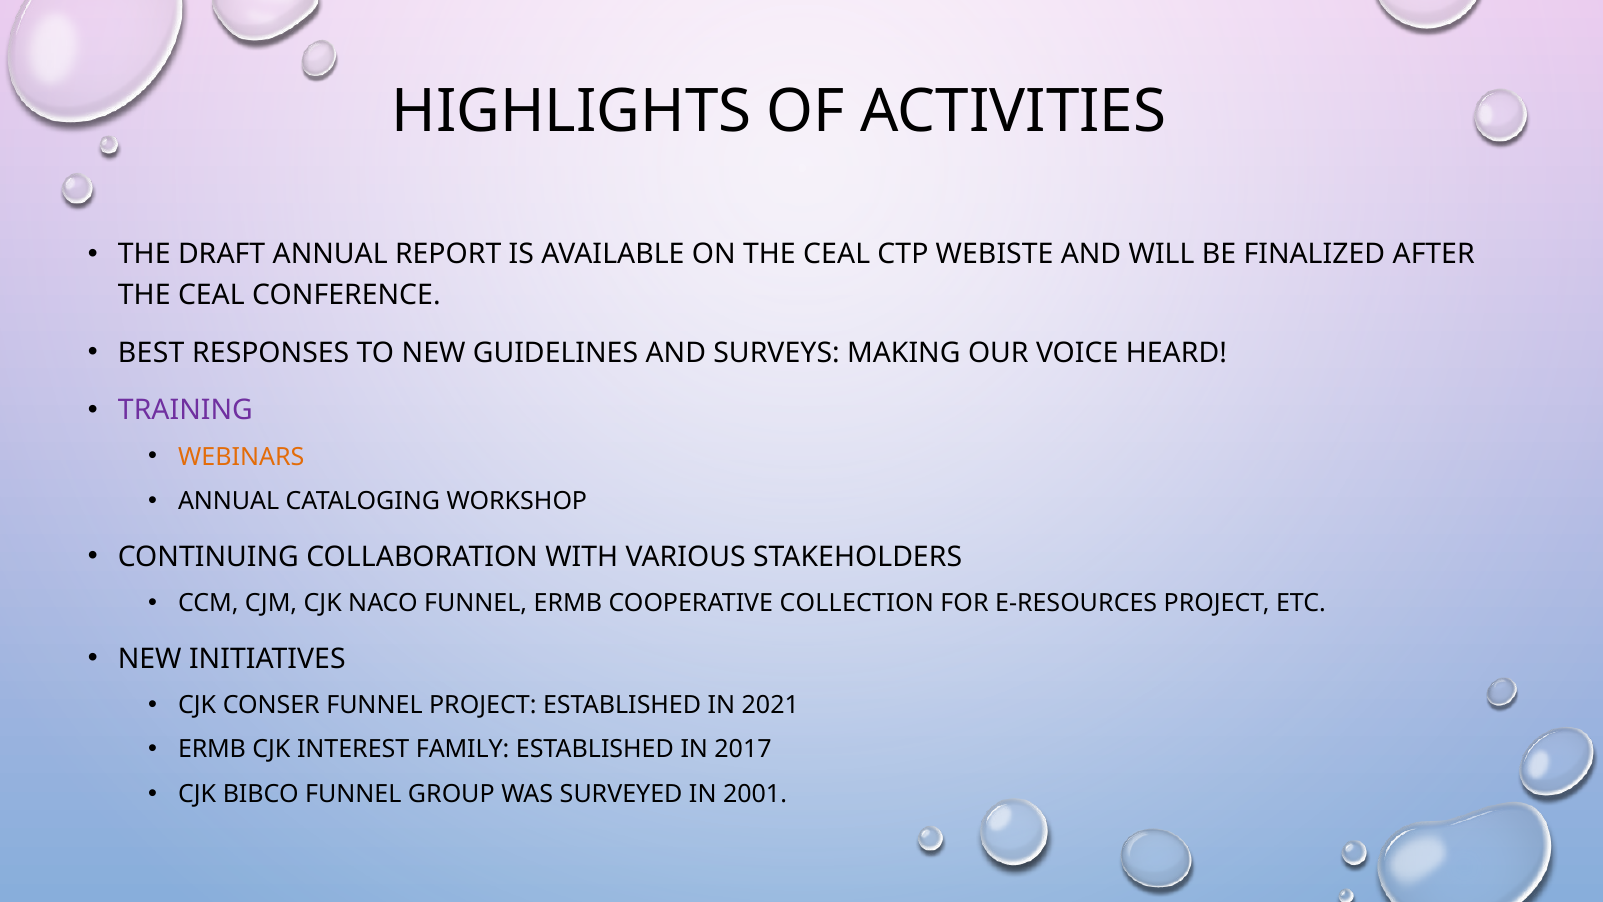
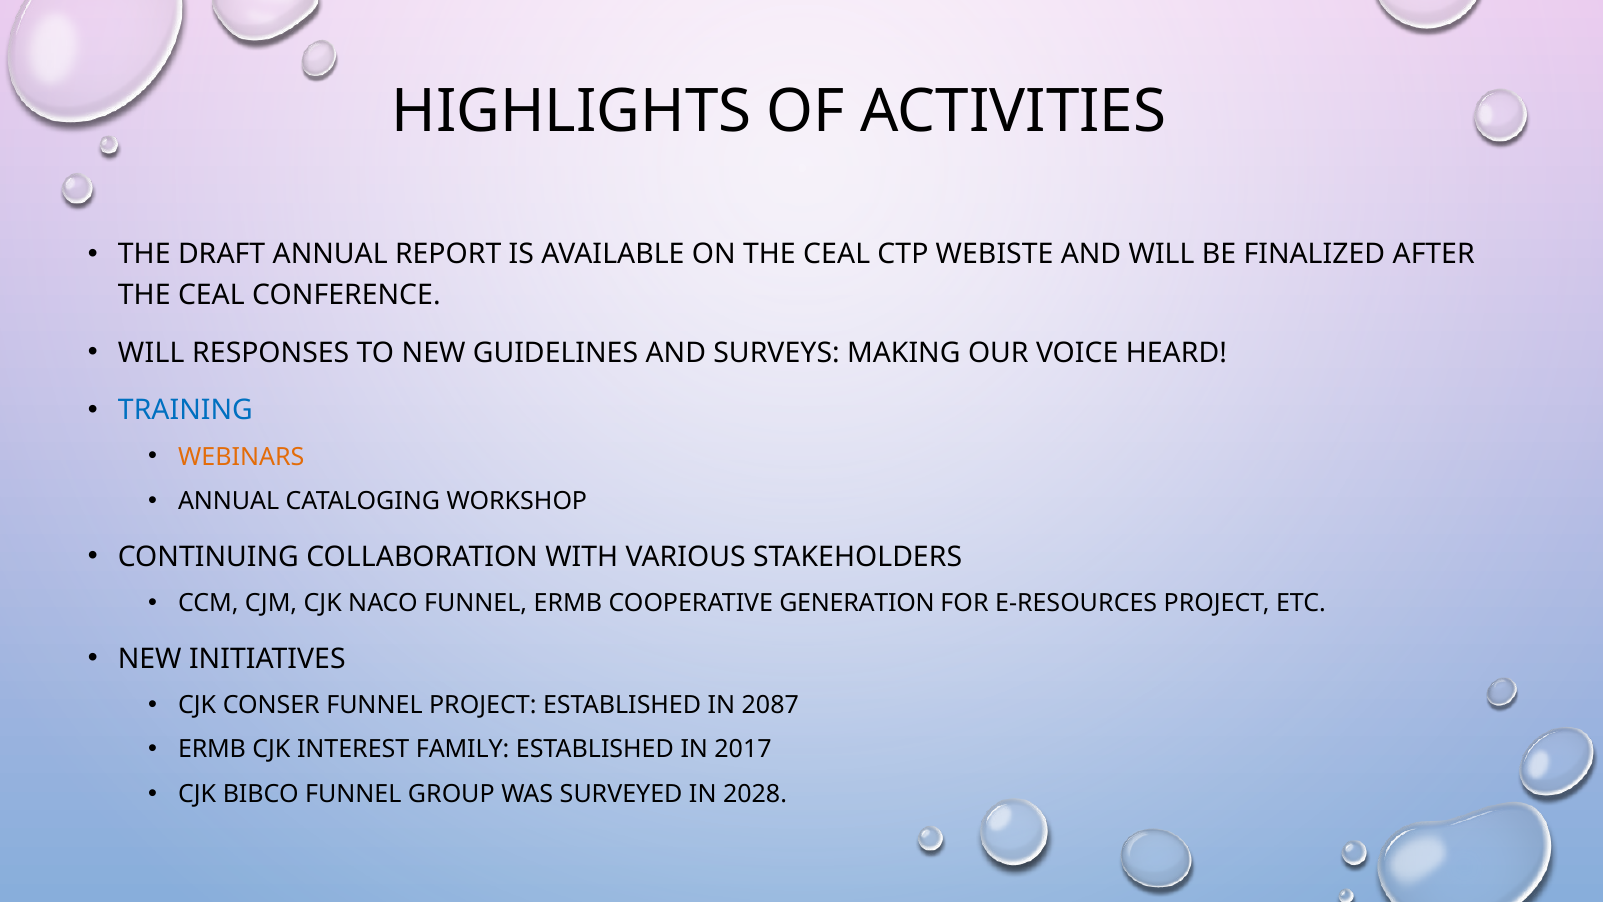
BEST at (151, 353): BEST -> WILL
TRAINING colour: purple -> blue
COLLECTION: COLLECTION -> GENERATION
2021: 2021 -> 2087
2001: 2001 -> 2028
